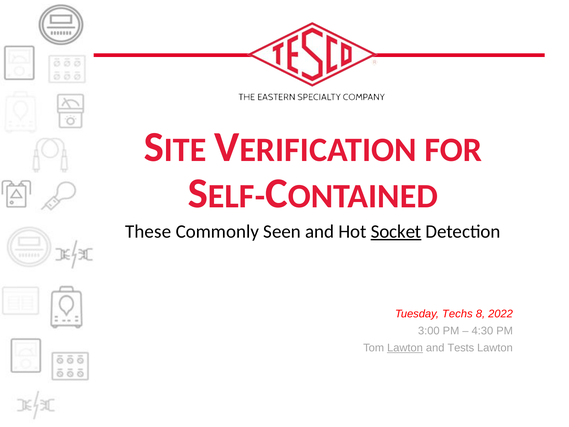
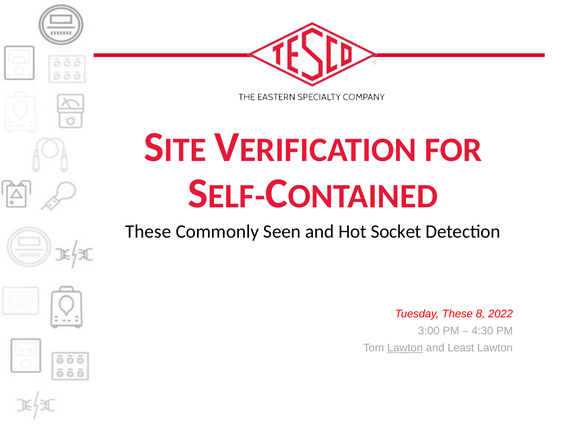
Socket underline: present -> none
Tuesday Techs: Techs -> These
Tests: Tests -> Least
